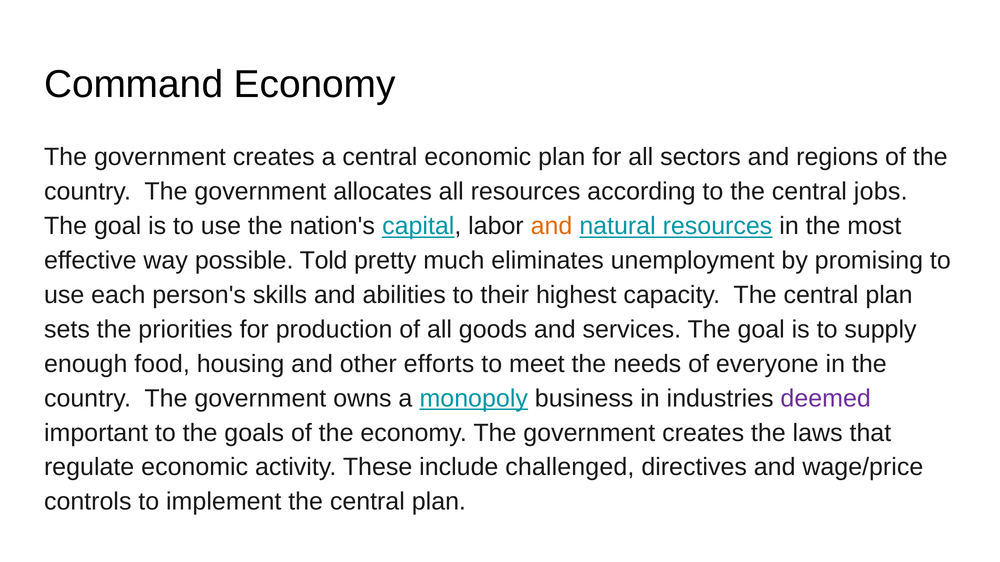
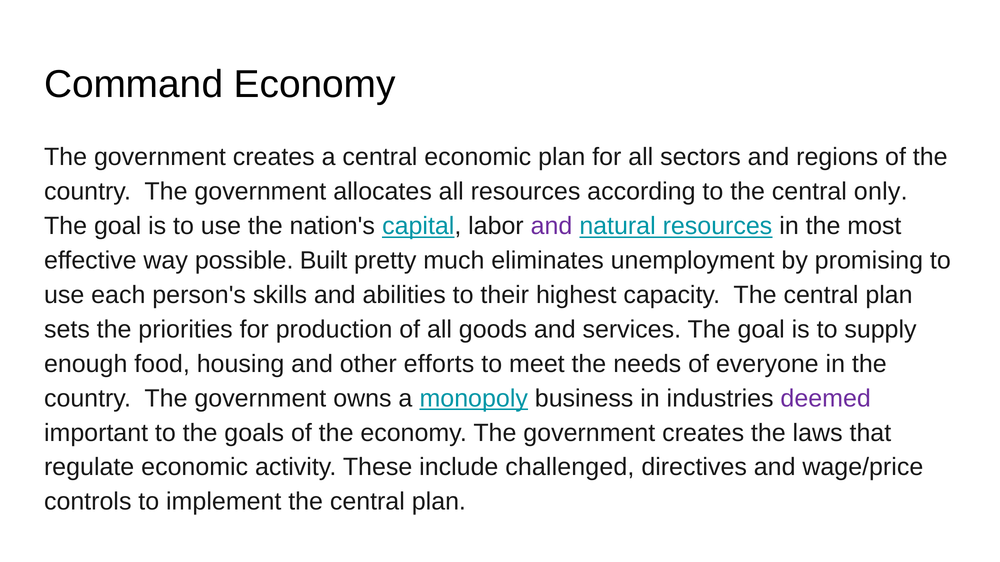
jobs: jobs -> only
and at (552, 226) colour: orange -> purple
Told: Told -> Built
